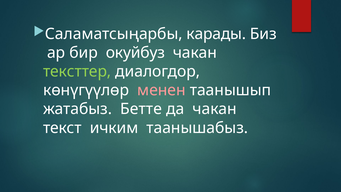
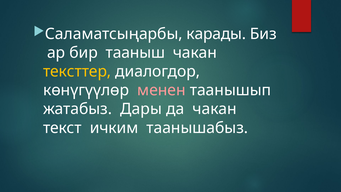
окуйбуз: окуйбуз -> тааныш
тексттер colour: light green -> yellow
Бетте: Бетте -> Дары
